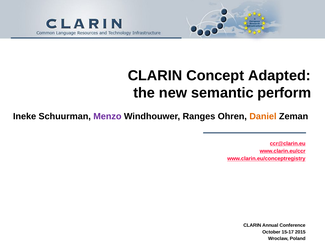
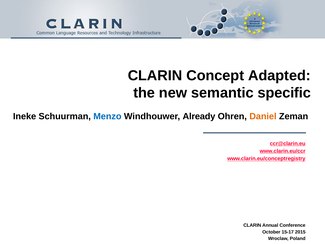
perform: perform -> specific
Menzo colour: purple -> blue
Ranges: Ranges -> Already
